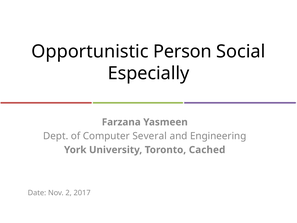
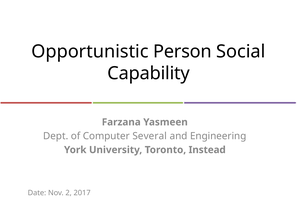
Especially: Especially -> Capability
Cached: Cached -> Instead
